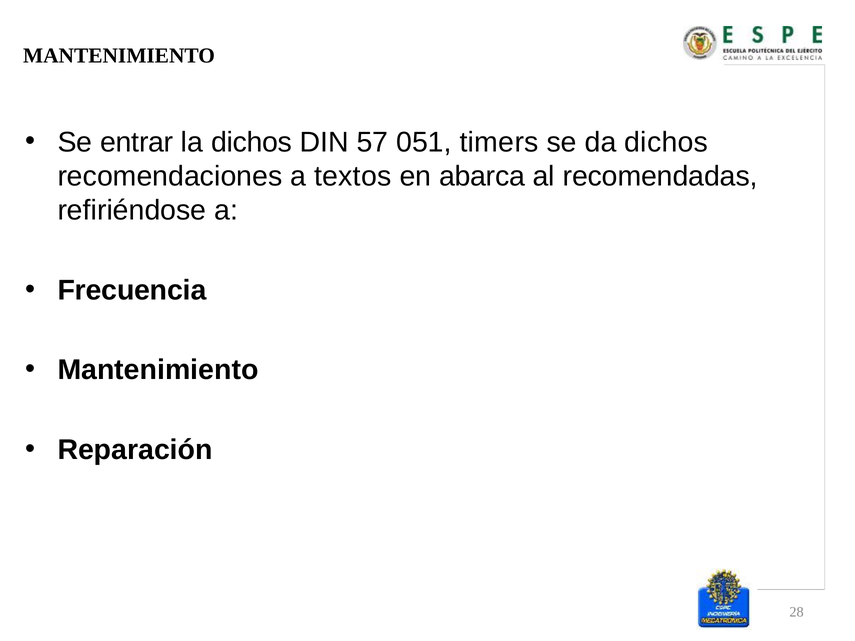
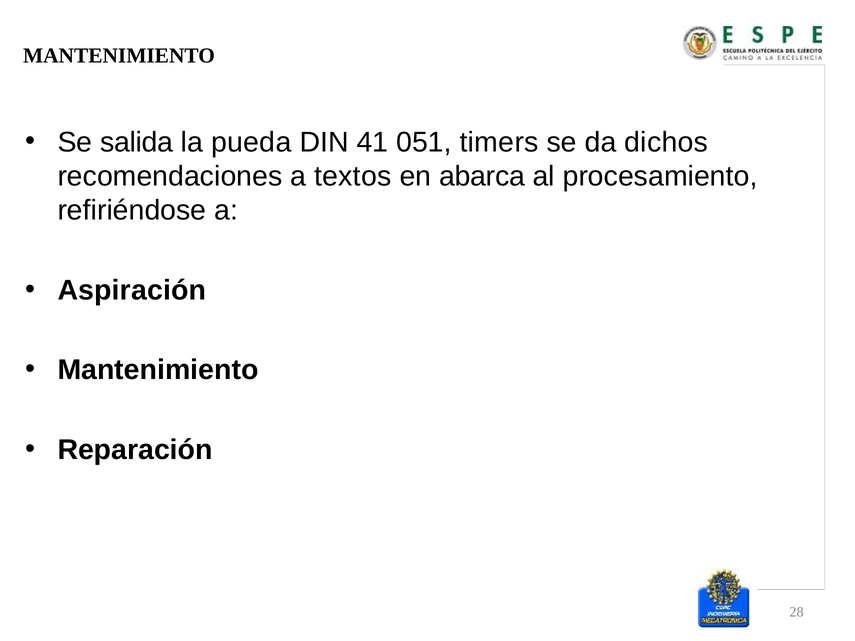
entrar: entrar -> salida
la dichos: dichos -> pueda
57: 57 -> 41
recomendadas: recomendadas -> procesamiento
Frecuencia: Frecuencia -> Aspiración
